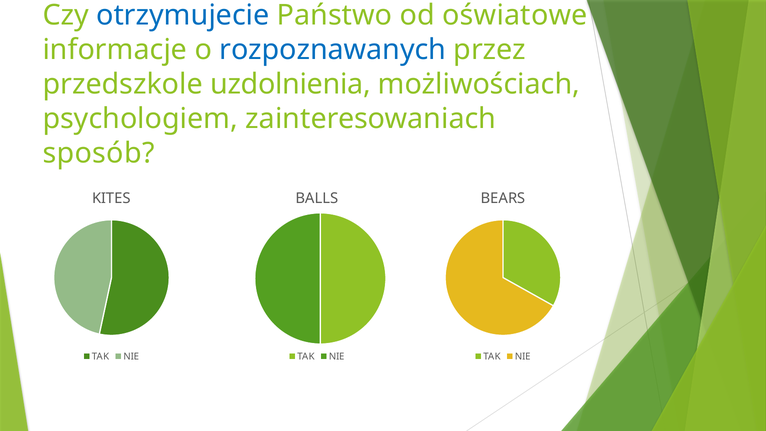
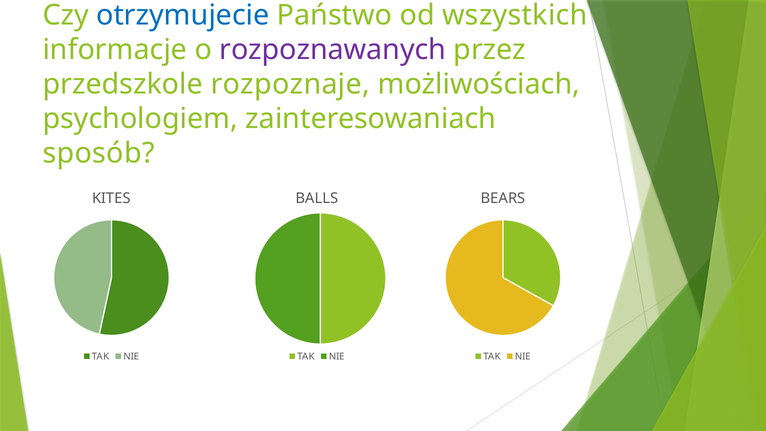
oświatowe: oświatowe -> wszystkich
rozpoznawanych colour: blue -> purple
uzdolnienia: uzdolnienia -> rozpoznaje
